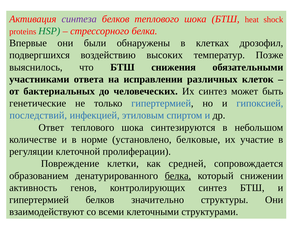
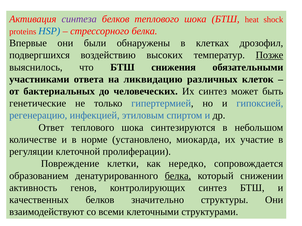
НSР colour: green -> blue
Позже underline: none -> present
исправлении: исправлении -> ликвидацию
последствий: последствий -> регенерацию
белковые: белковые -> миокарда
средней: средней -> нередко
гипертермией at (39, 200): гипертермией -> качественных
